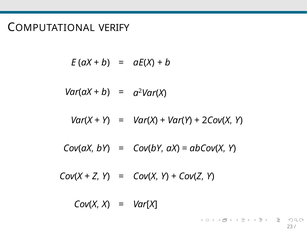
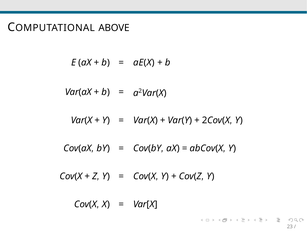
VERIFY: VERIFY -> ABOVE
